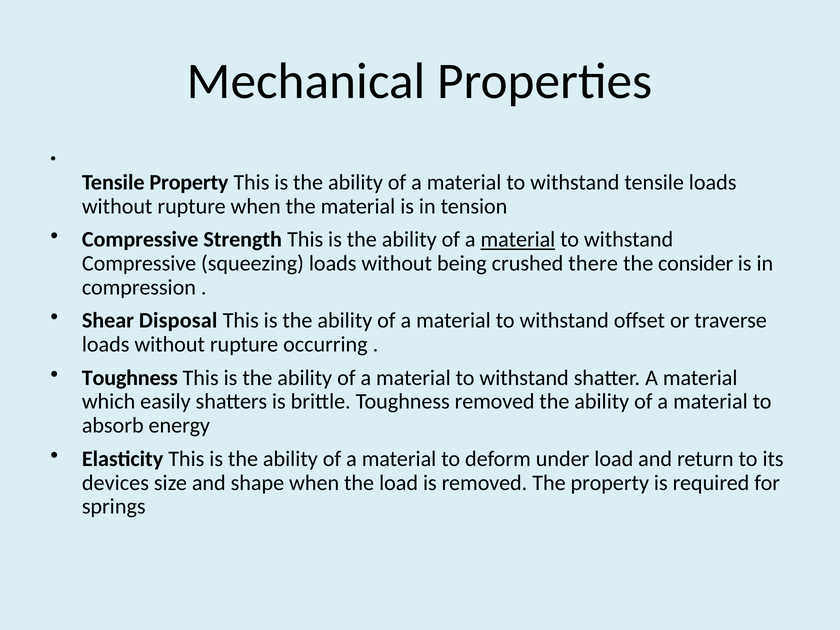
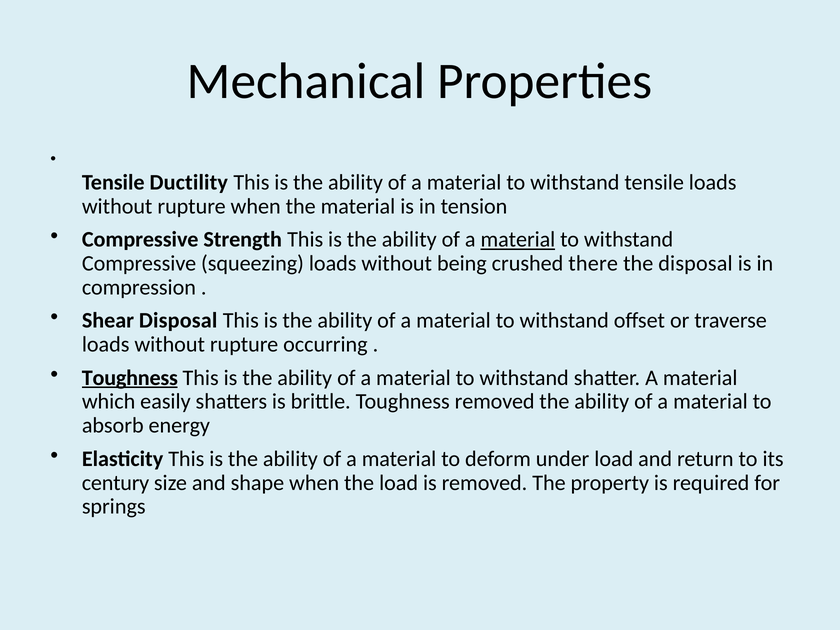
Tensile Property: Property -> Ductility
the consider: consider -> disposal
Toughness at (130, 378) underline: none -> present
devices: devices -> century
